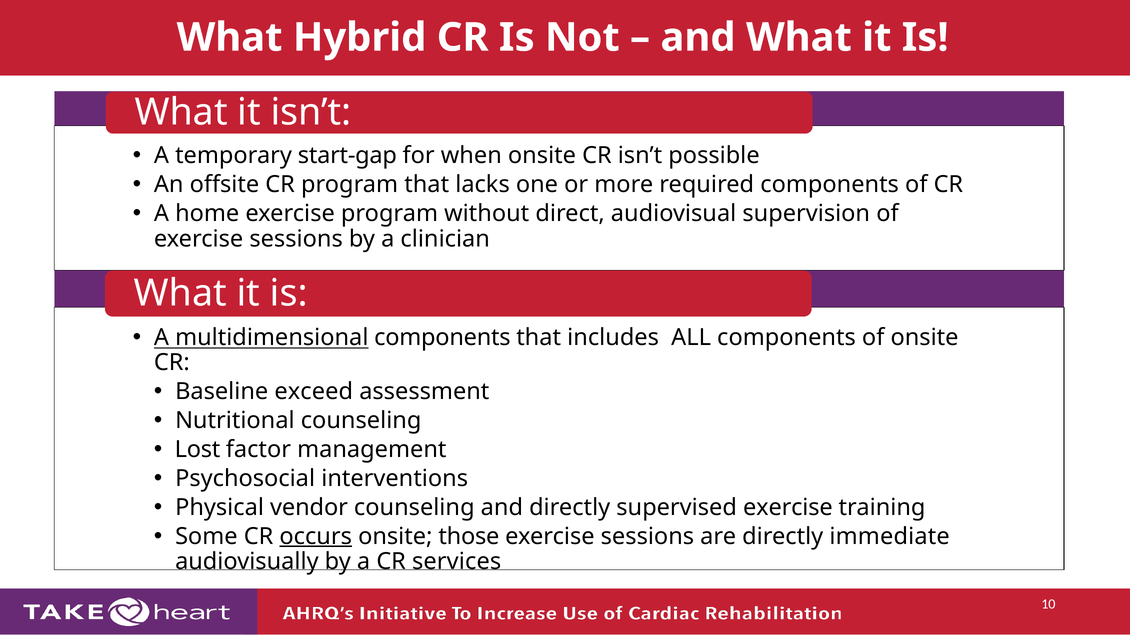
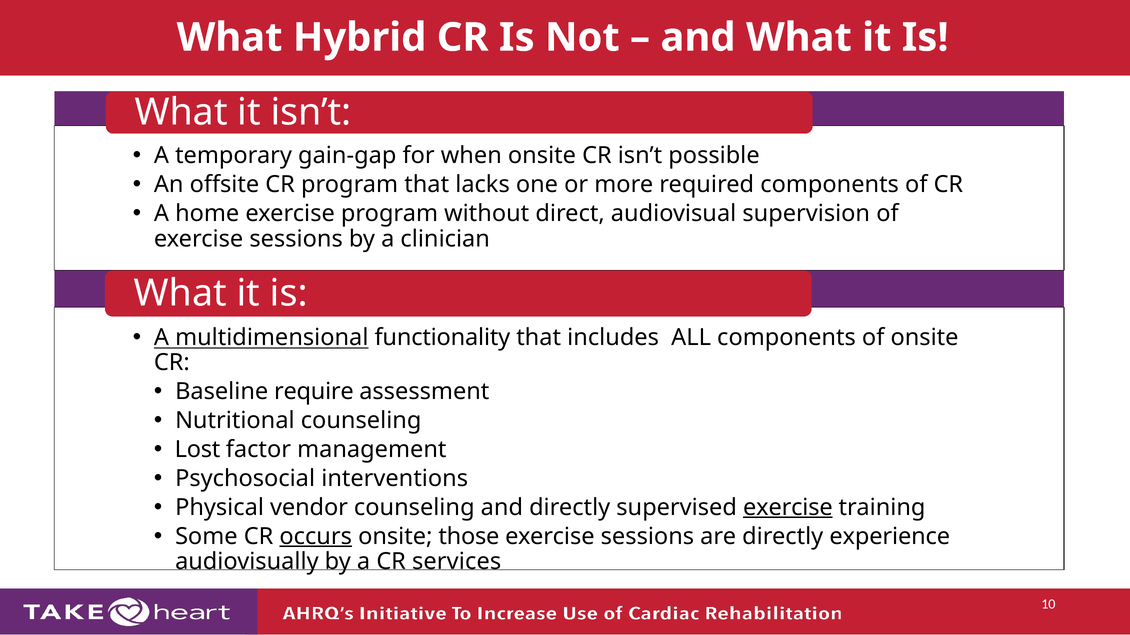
start-gap: start-gap -> gain-gap
multidimensional components: components -> functionality
exceed: exceed -> require
exercise at (788, 508) underline: none -> present
immediate: immediate -> experience
